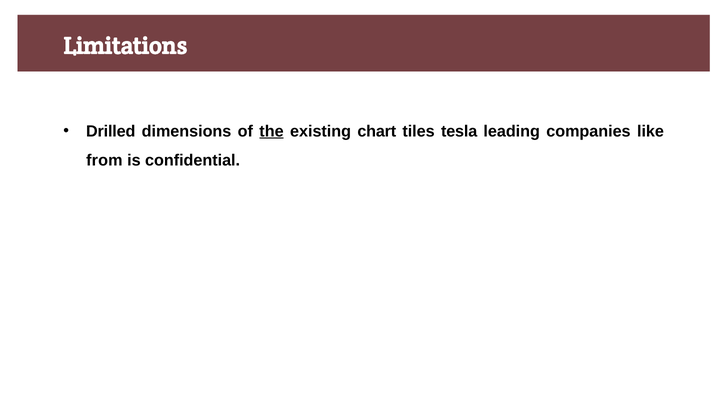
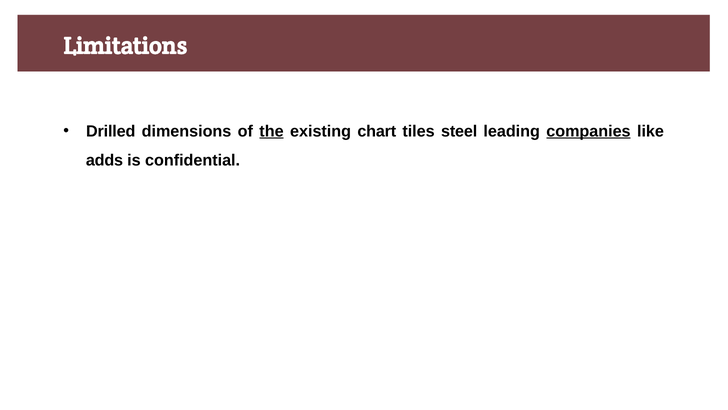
tesla: tesla -> steel
companies underline: none -> present
from: from -> adds
